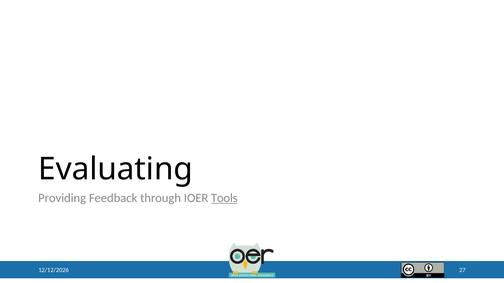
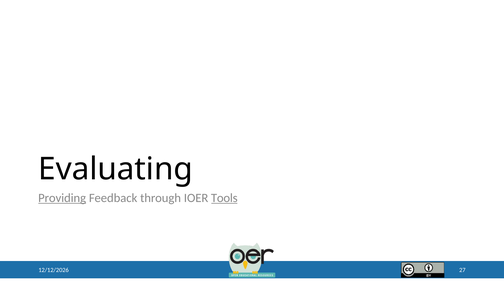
Providing underline: none -> present
